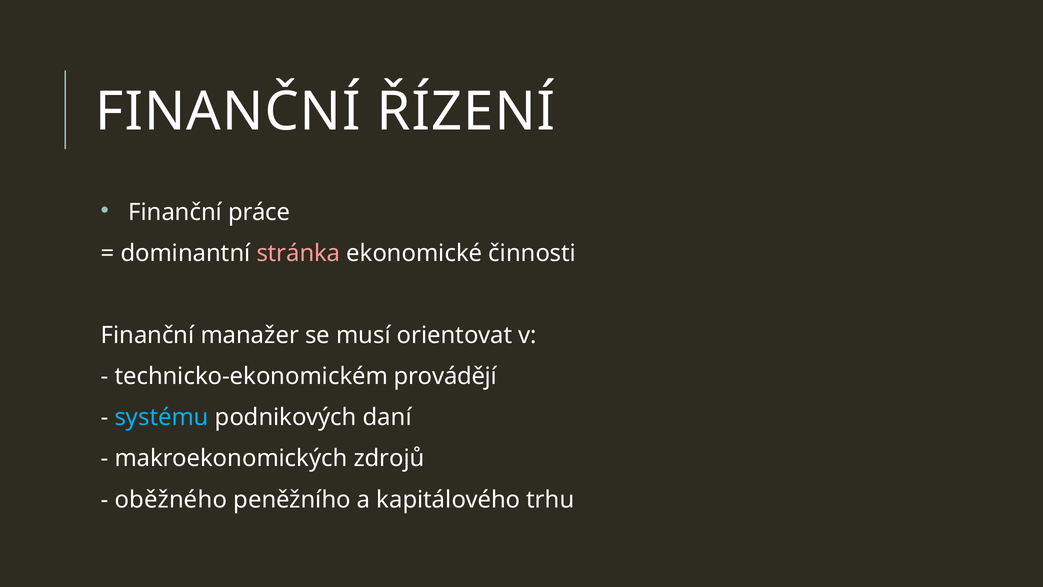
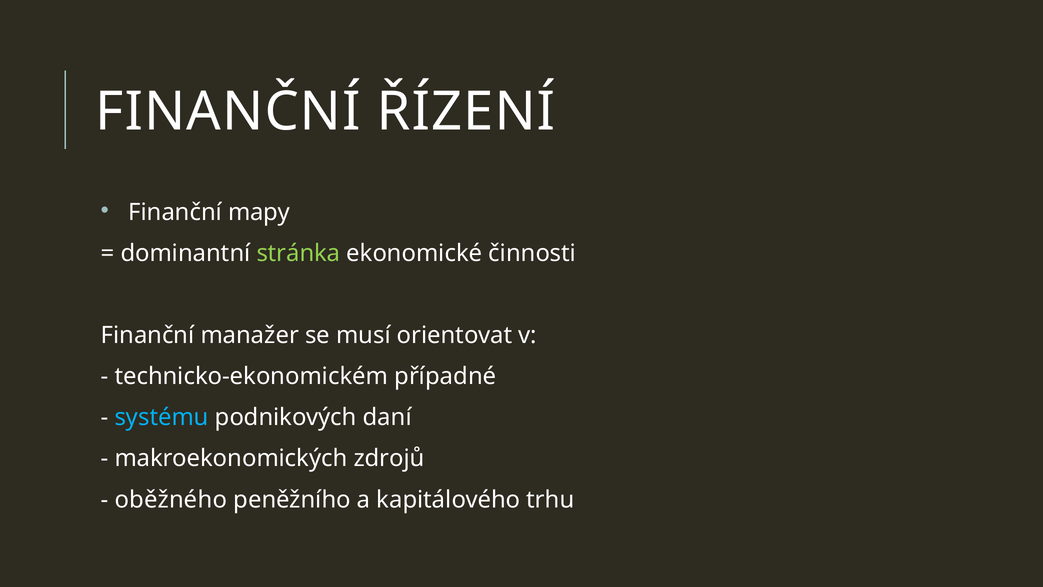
práce: práce -> mapy
stránka colour: pink -> light green
provádějí: provádějí -> případné
